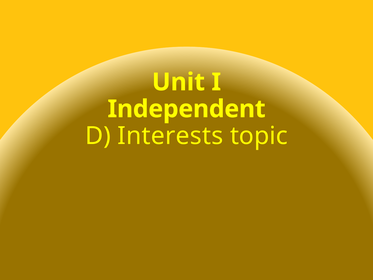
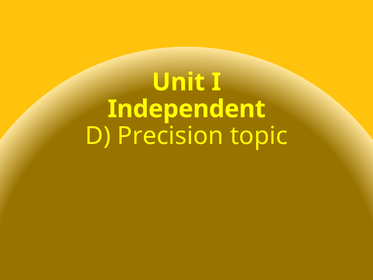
Interests: Interests -> Precision
